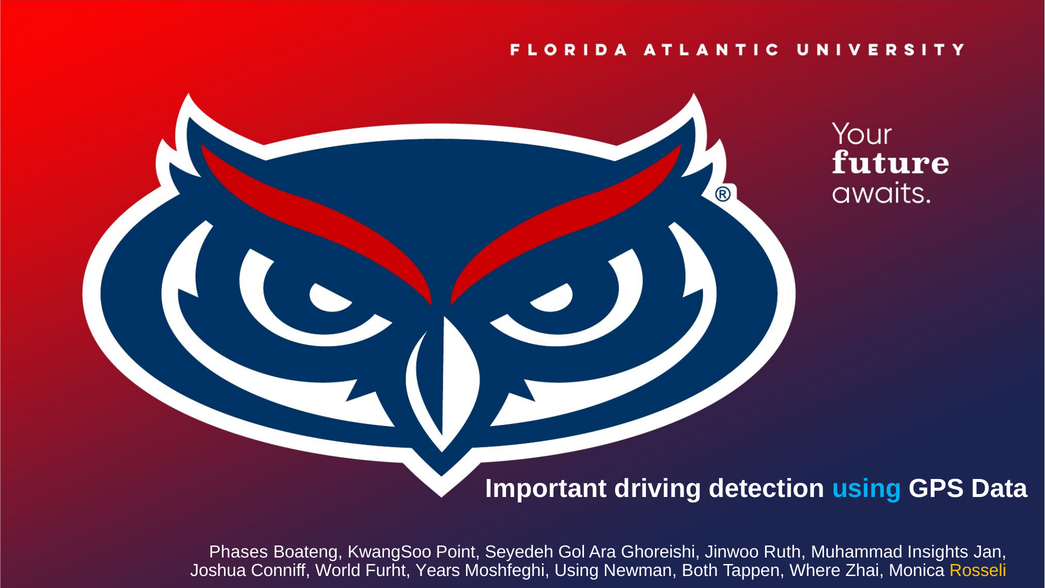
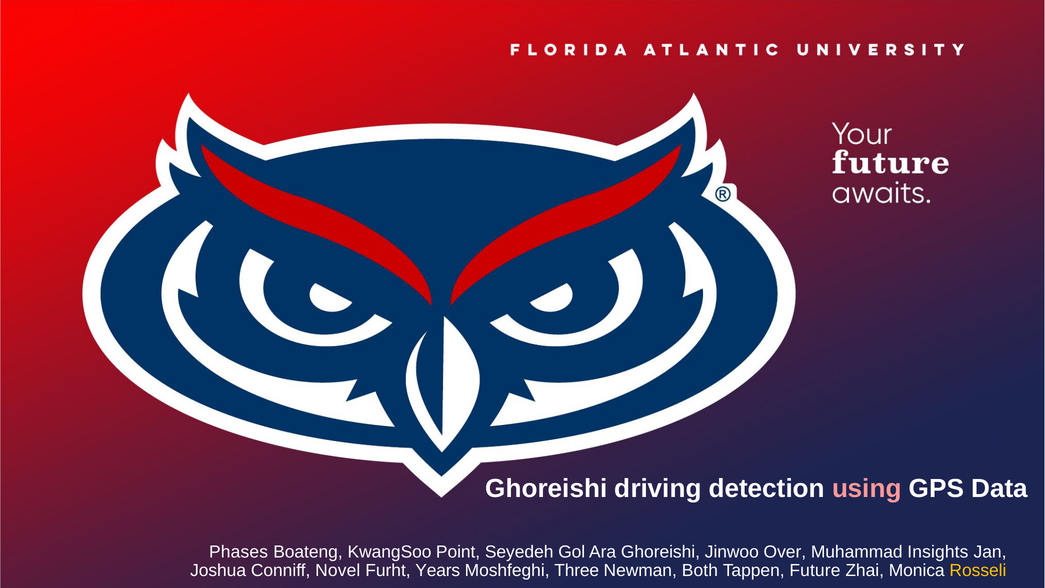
Important at (546, 488): Important -> Ghoreishi
using at (867, 488) colour: light blue -> pink
Ruth: Ruth -> Over
World: World -> Novel
Moshfeghi Using: Using -> Three
Where: Where -> Future
